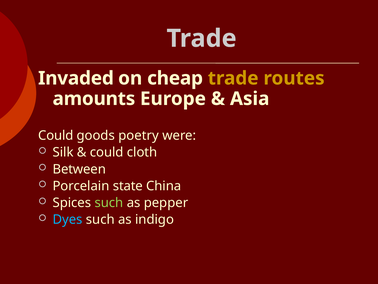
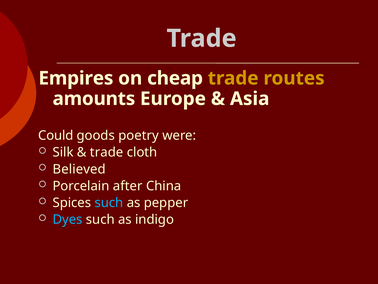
Invaded: Invaded -> Empires
could at (107, 152): could -> trade
Between: Between -> Believed
state: state -> after
such at (109, 202) colour: light green -> light blue
